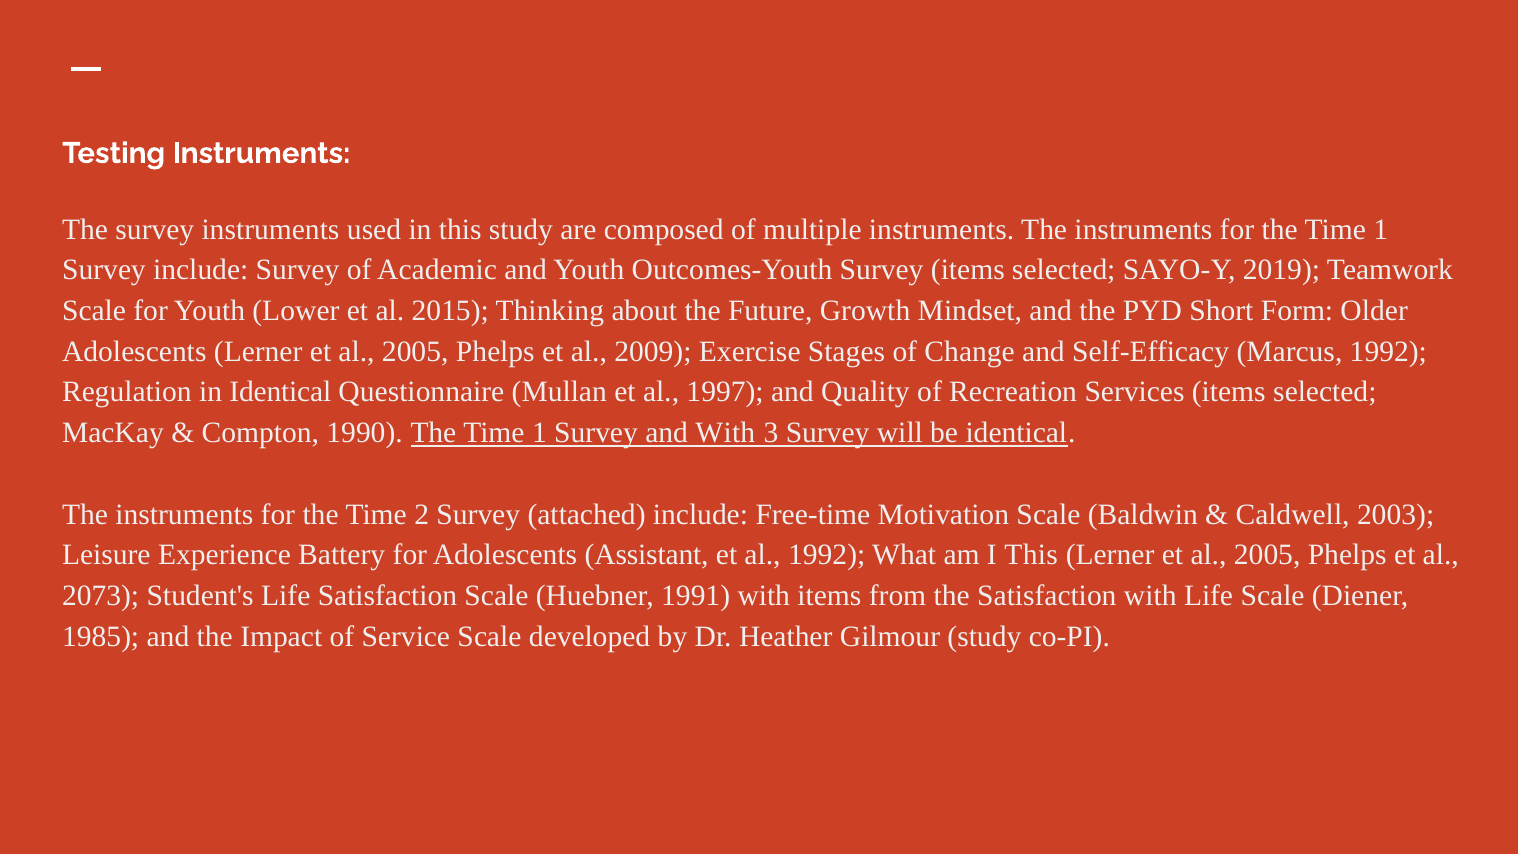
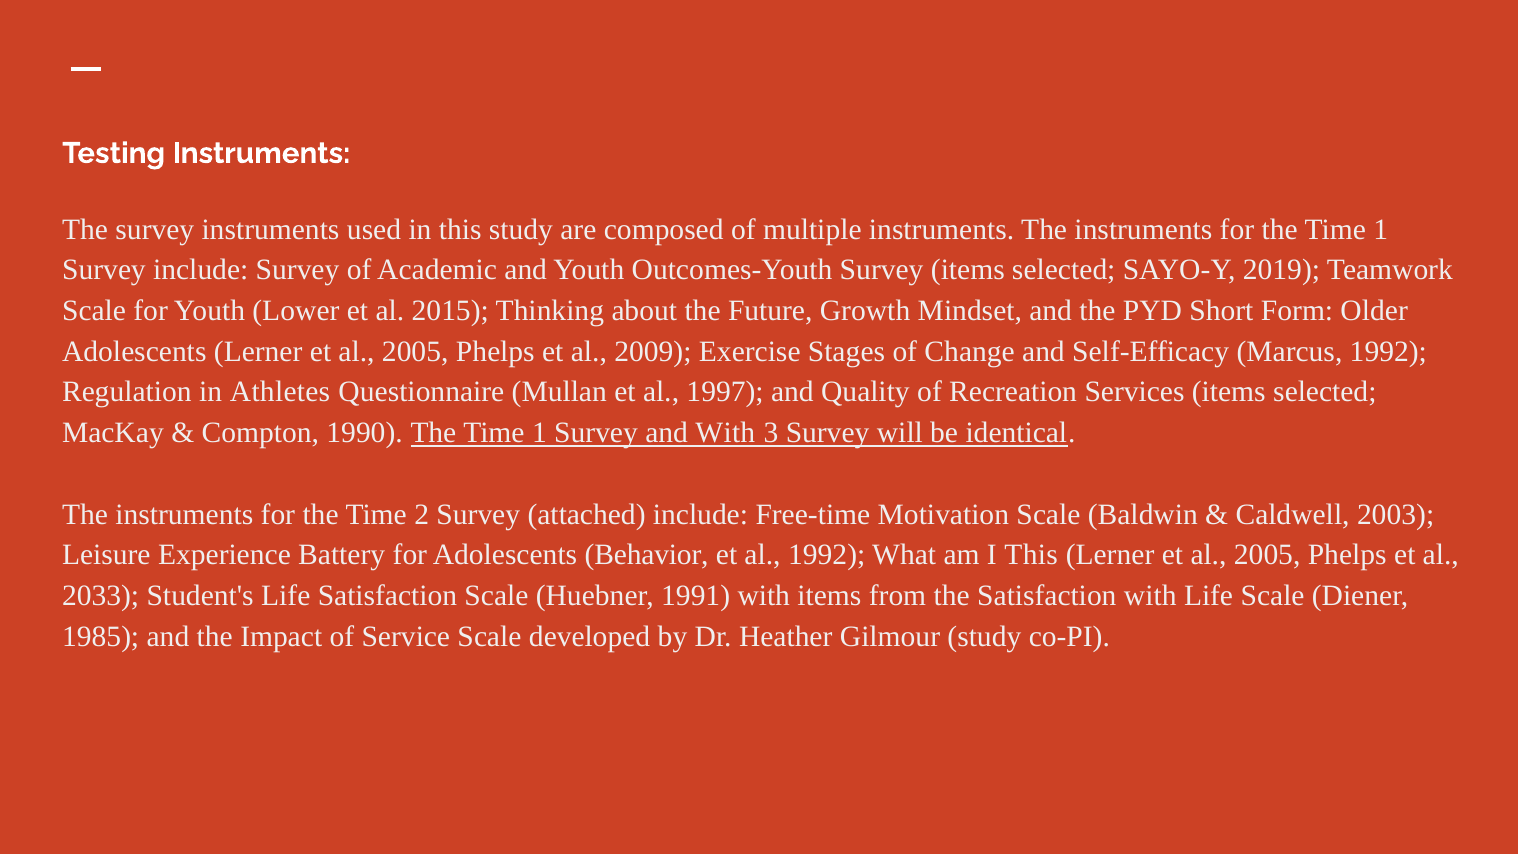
in Identical: Identical -> Athletes
Assistant: Assistant -> Behavior
2073: 2073 -> 2033
